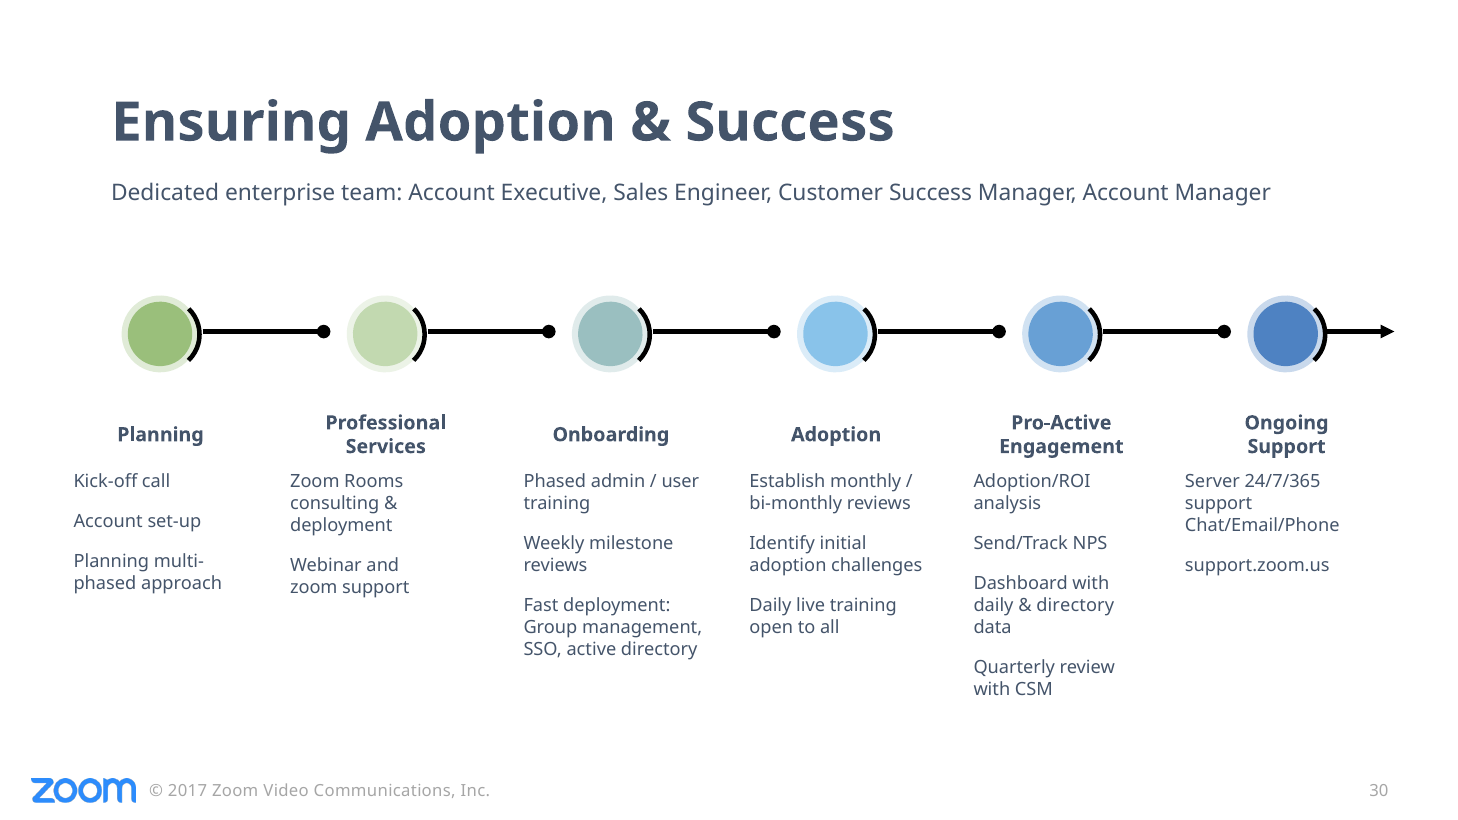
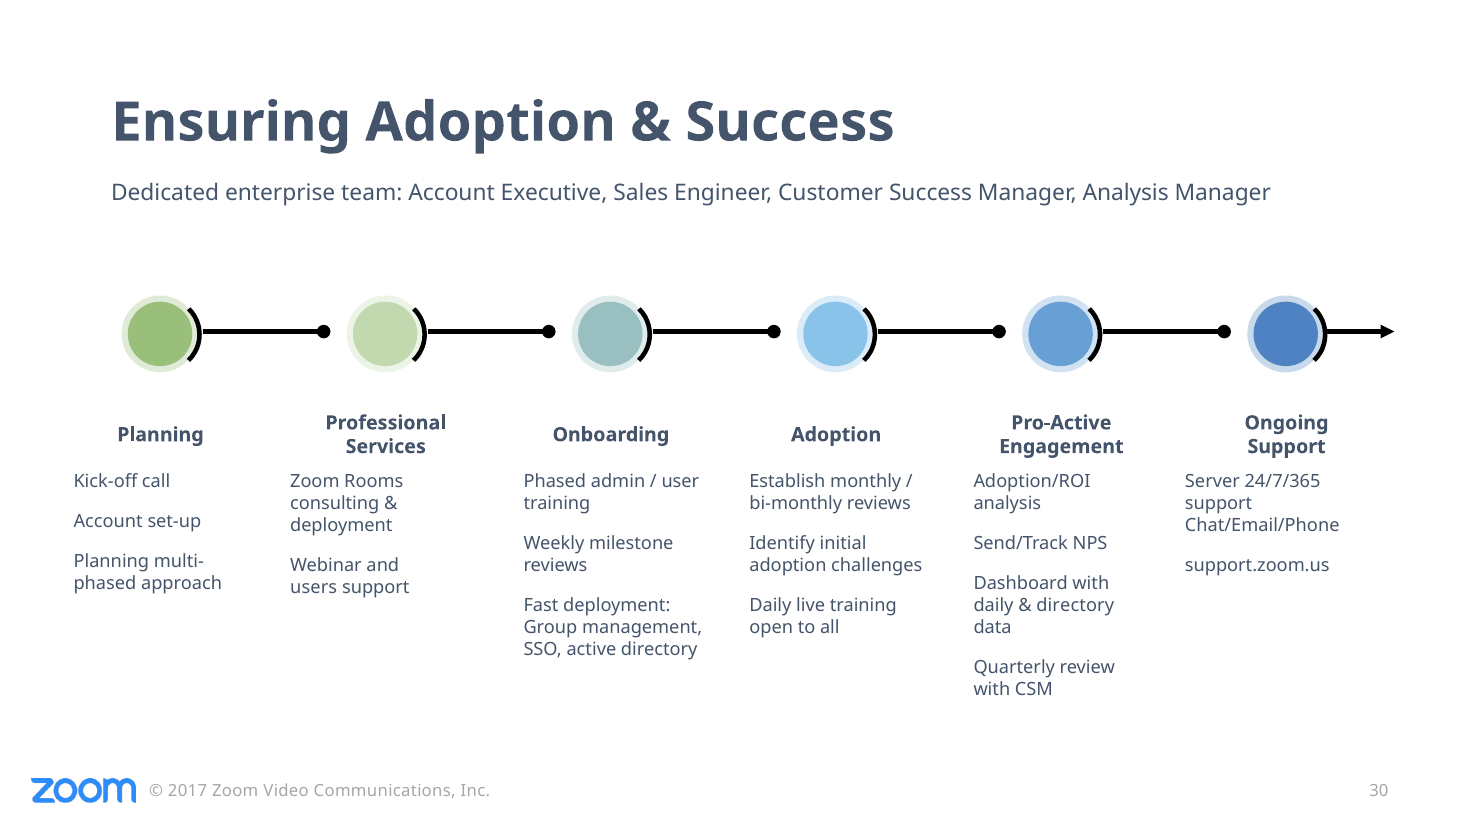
Manager Account: Account -> Analysis
zoom at (314, 587): zoom -> users
